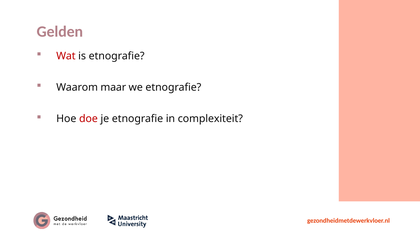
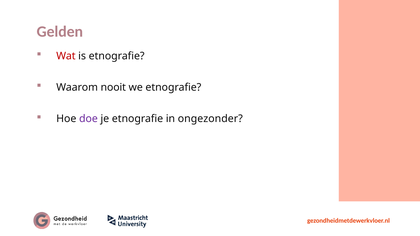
maar: maar -> nooit
doe colour: red -> purple
complexiteit: complexiteit -> ongezonder
